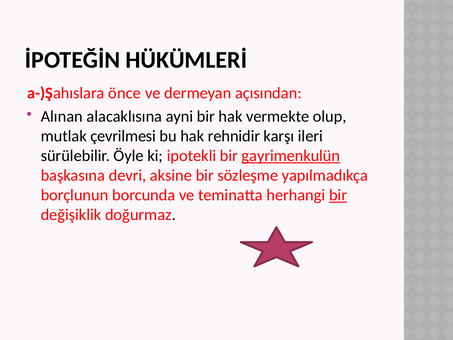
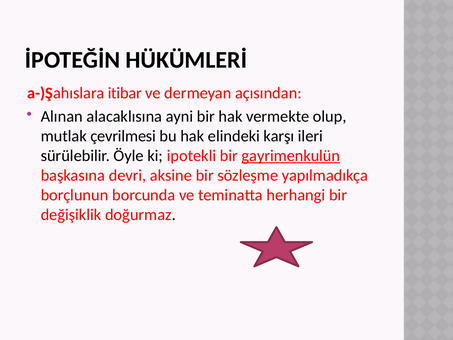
önce: önce -> itibar
rehnidir: rehnidir -> elindeki
bir at (338, 195) underline: present -> none
